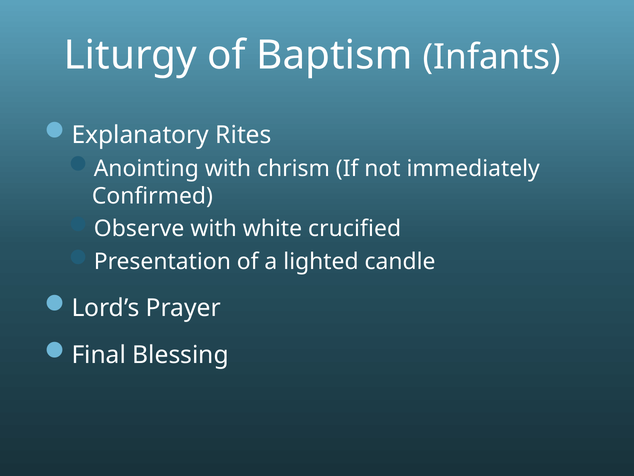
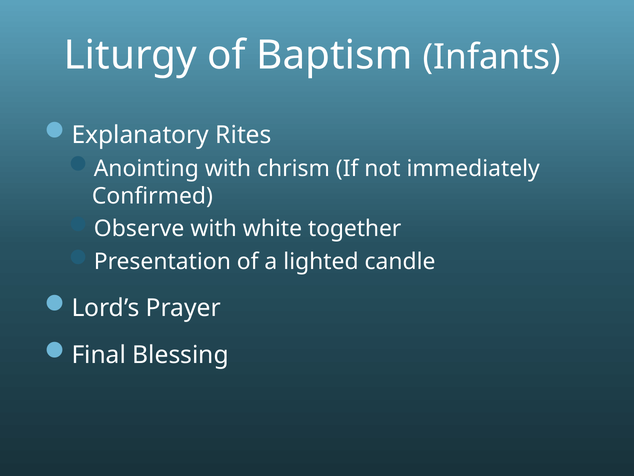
crucified: crucified -> together
